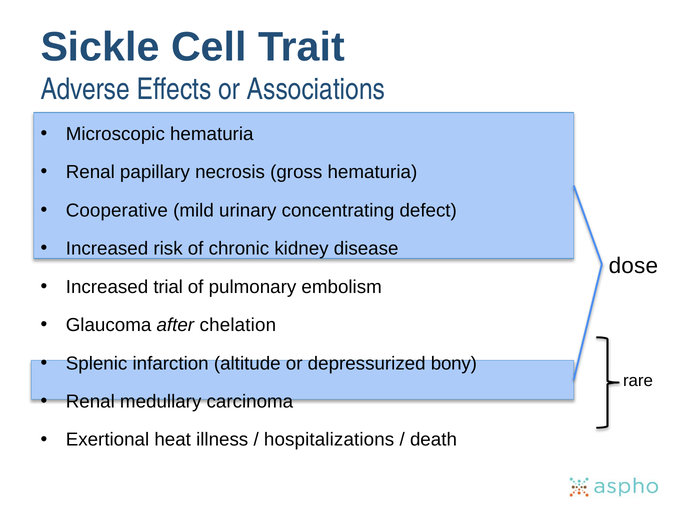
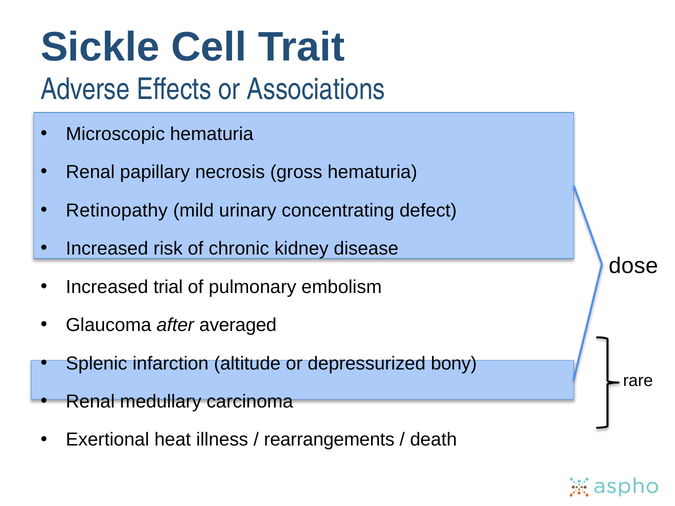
Cooperative: Cooperative -> Retinopathy
chelation: chelation -> averaged
hospitalizations: hospitalizations -> rearrangements
